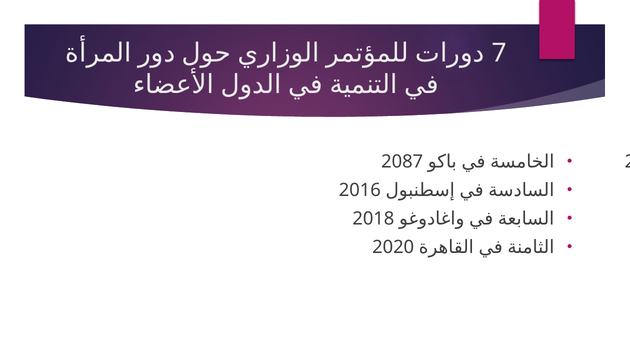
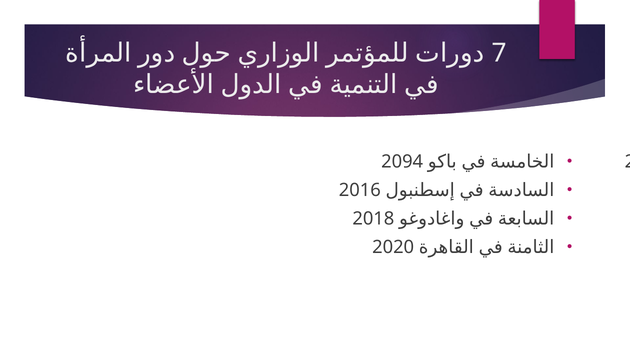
2087: 2087 -> 2094
